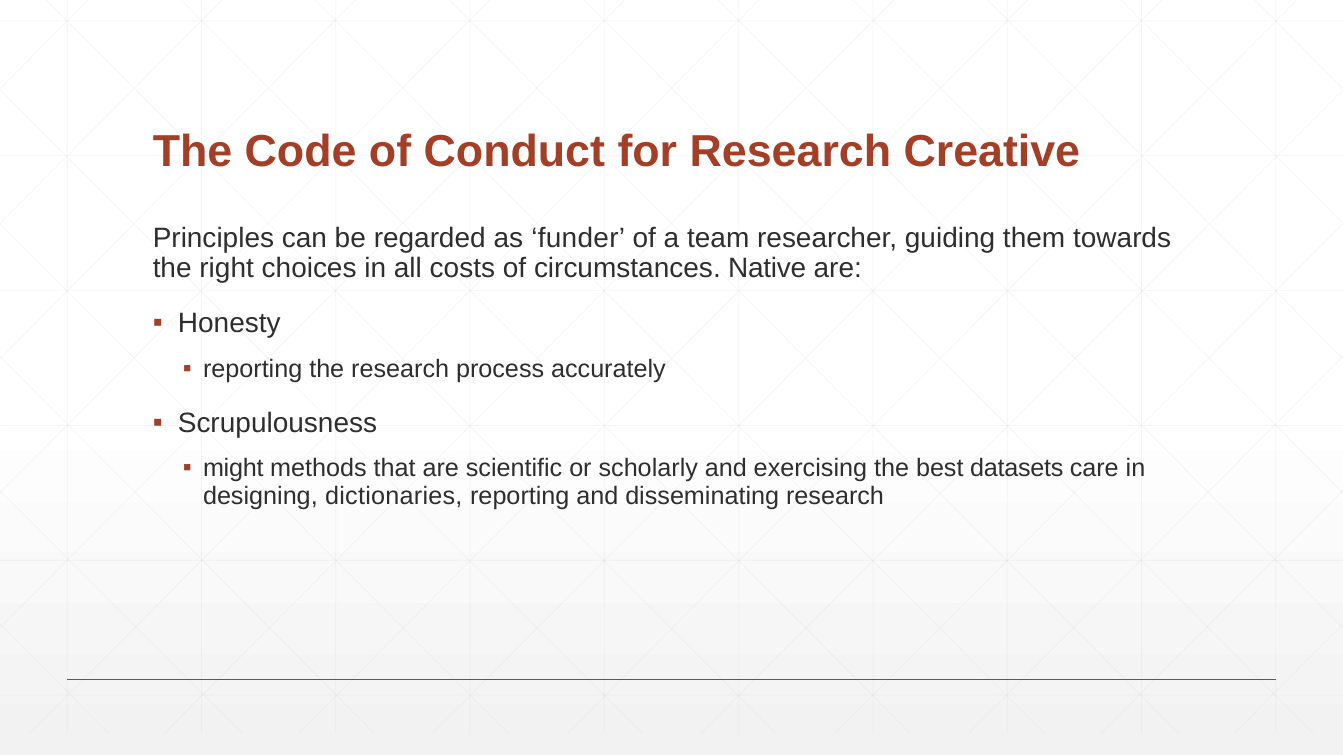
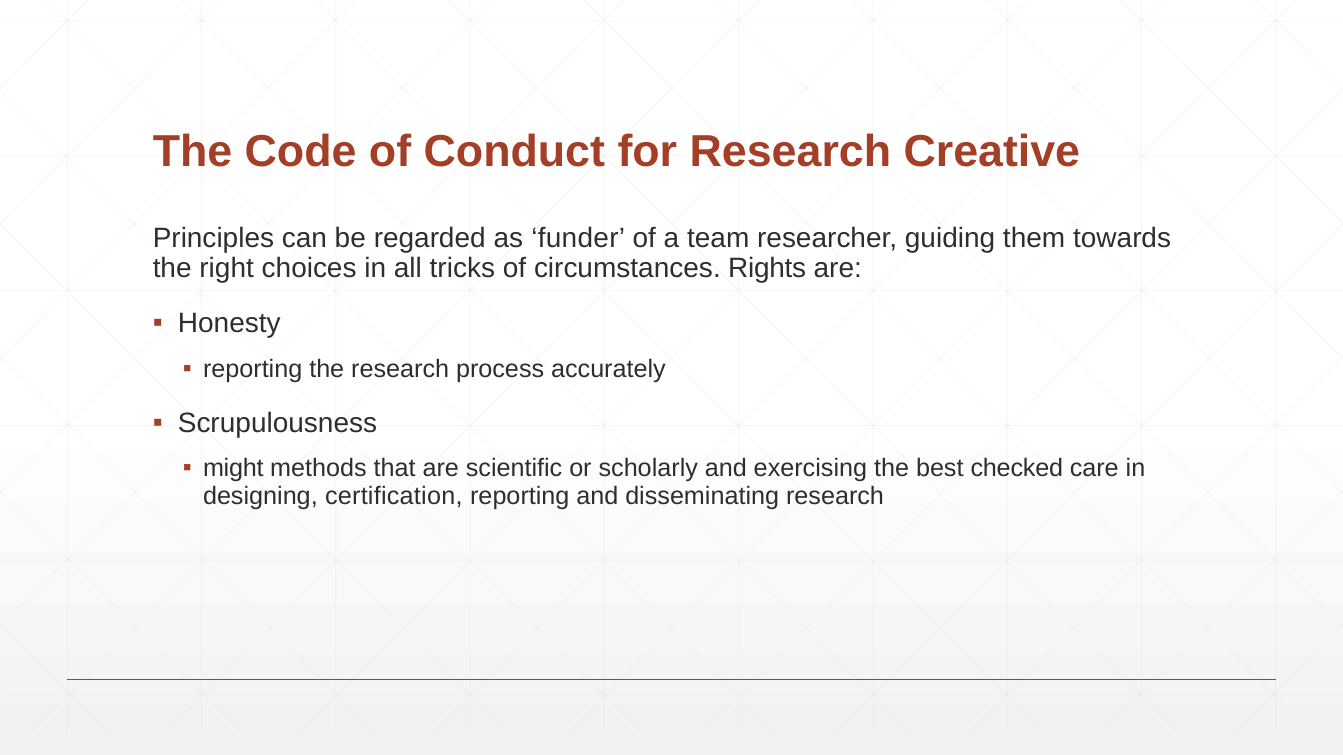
costs: costs -> tricks
Native: Native -> Rights
datasets: datasets -> checked
dictionaries: dictionaries -> certification
